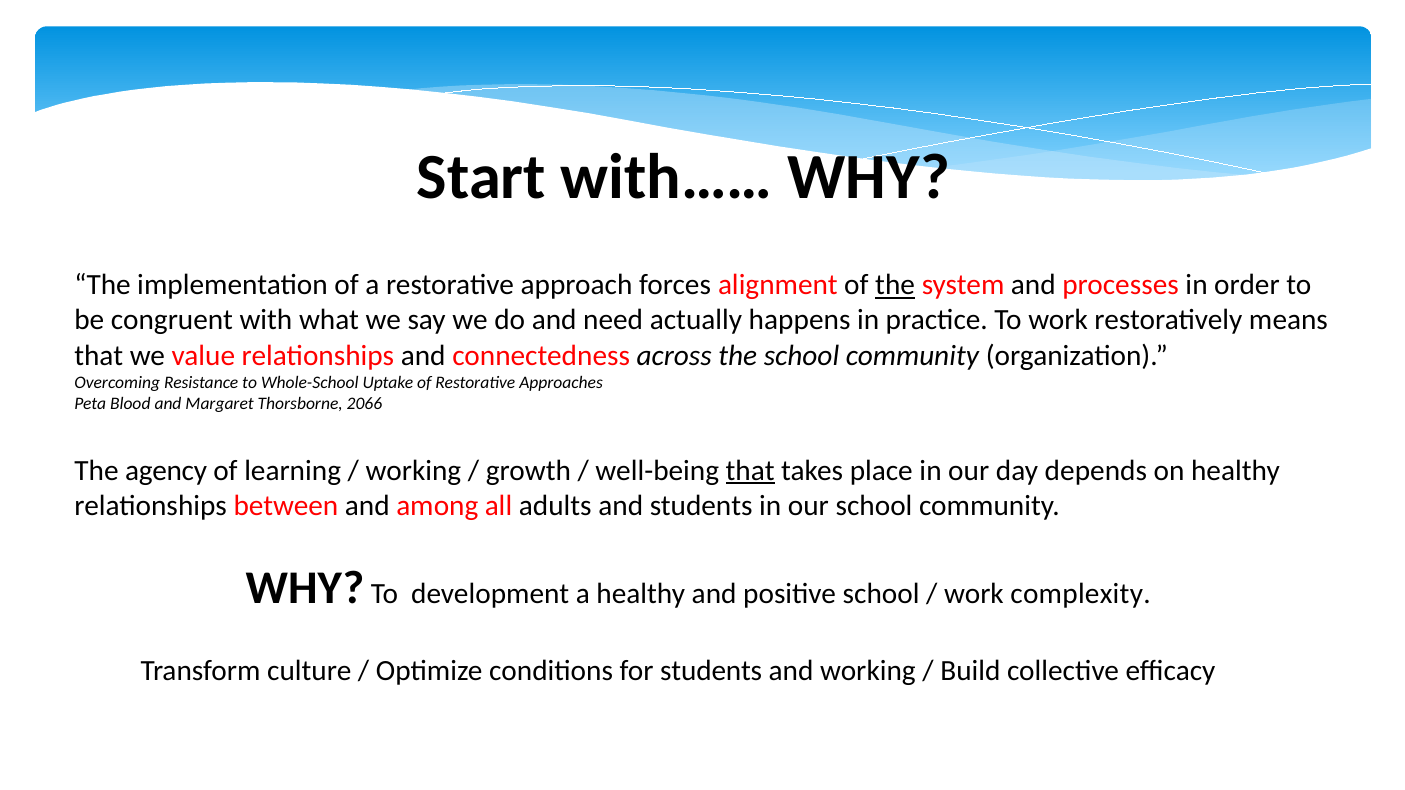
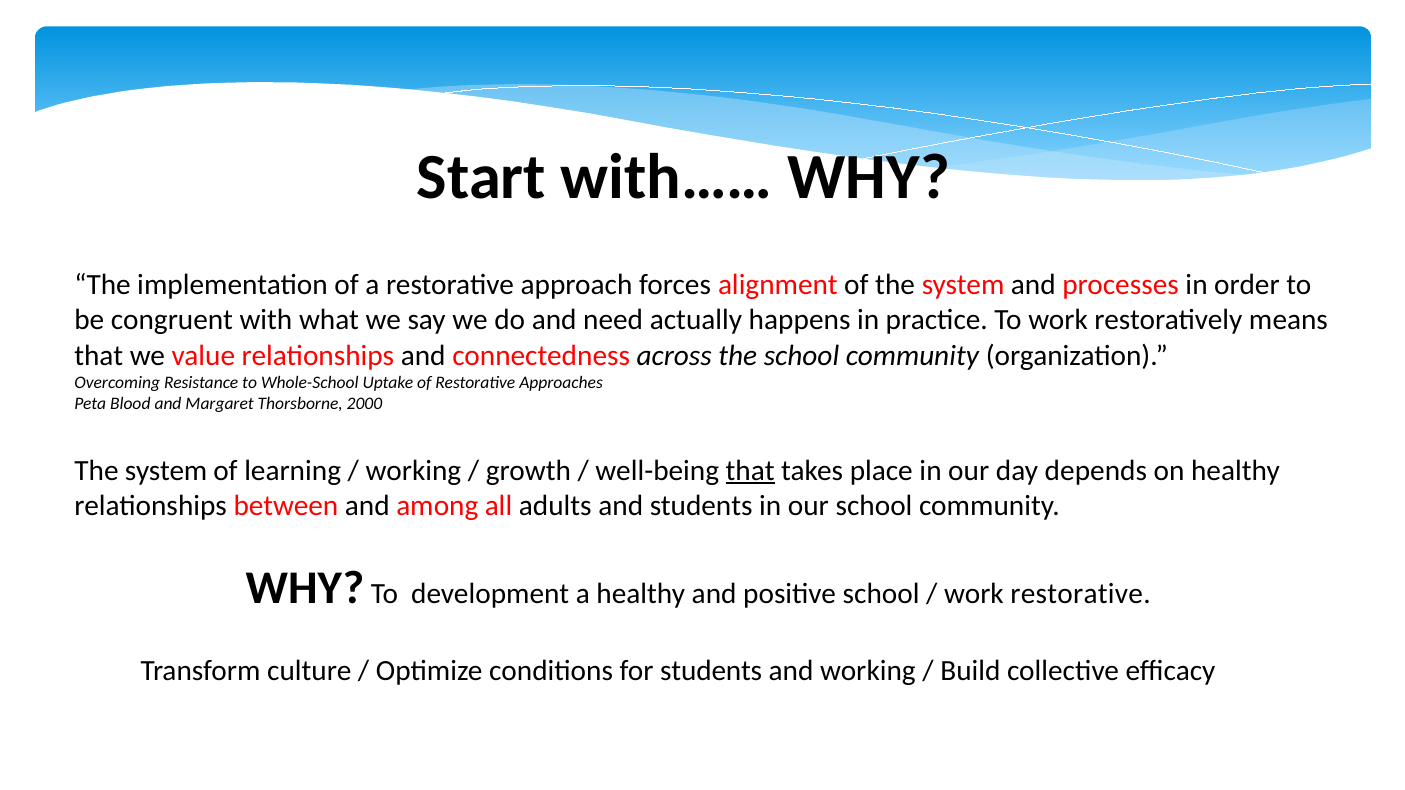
the at (895, 285) underline: present -> none
2066: 2066 -> 2000
agency at (166, 471): agency -> system
work complexity: complexity -> restorative
